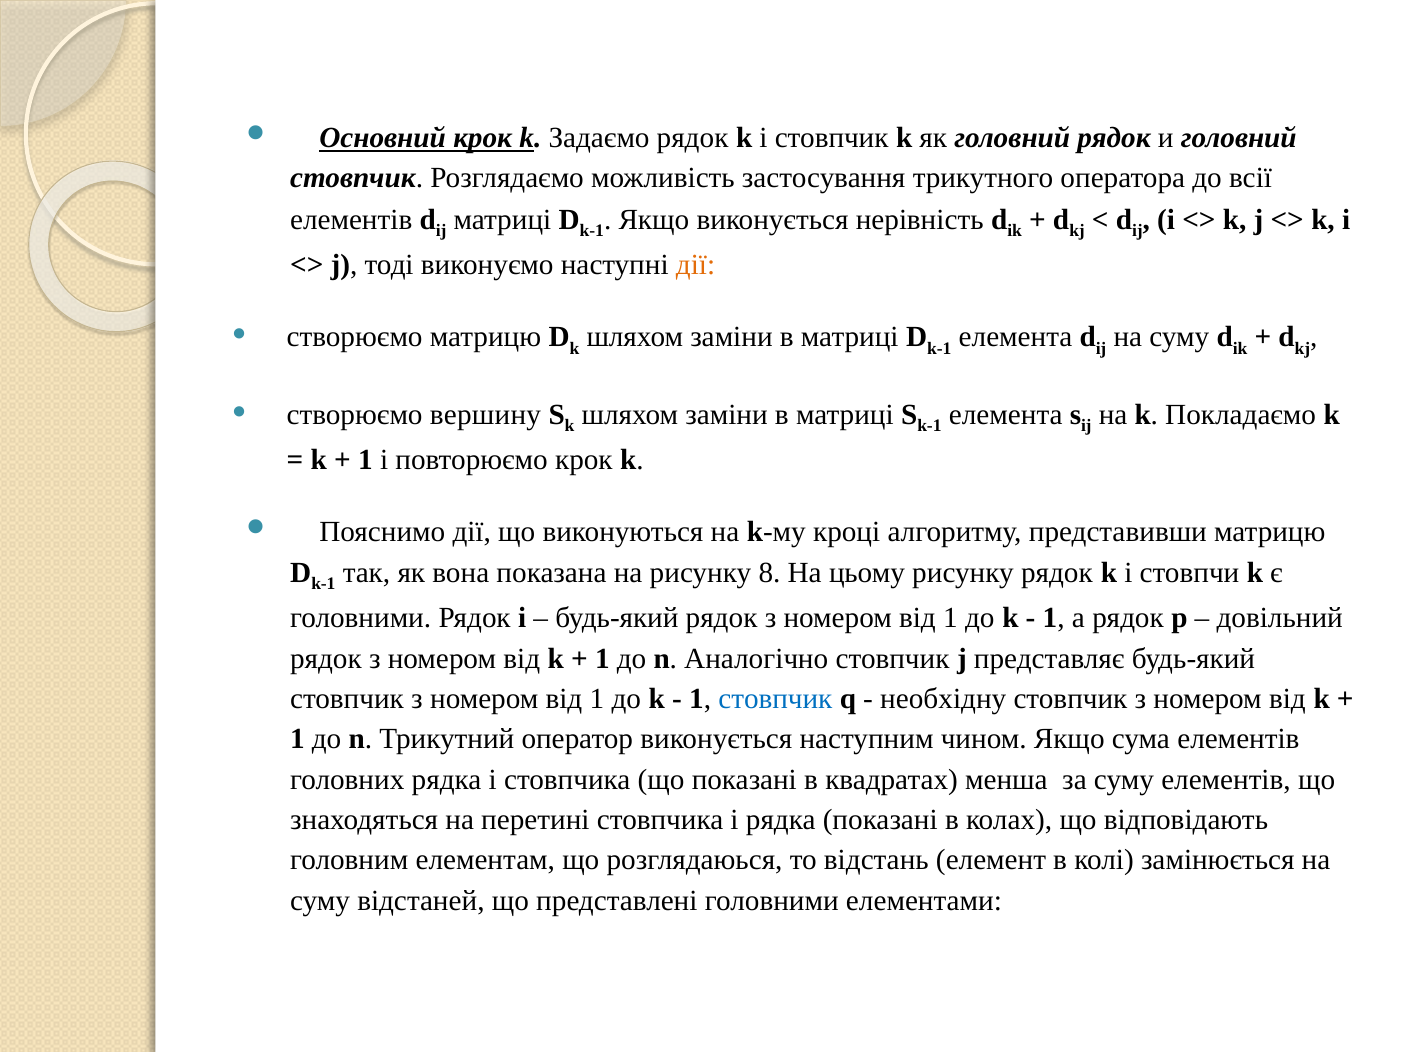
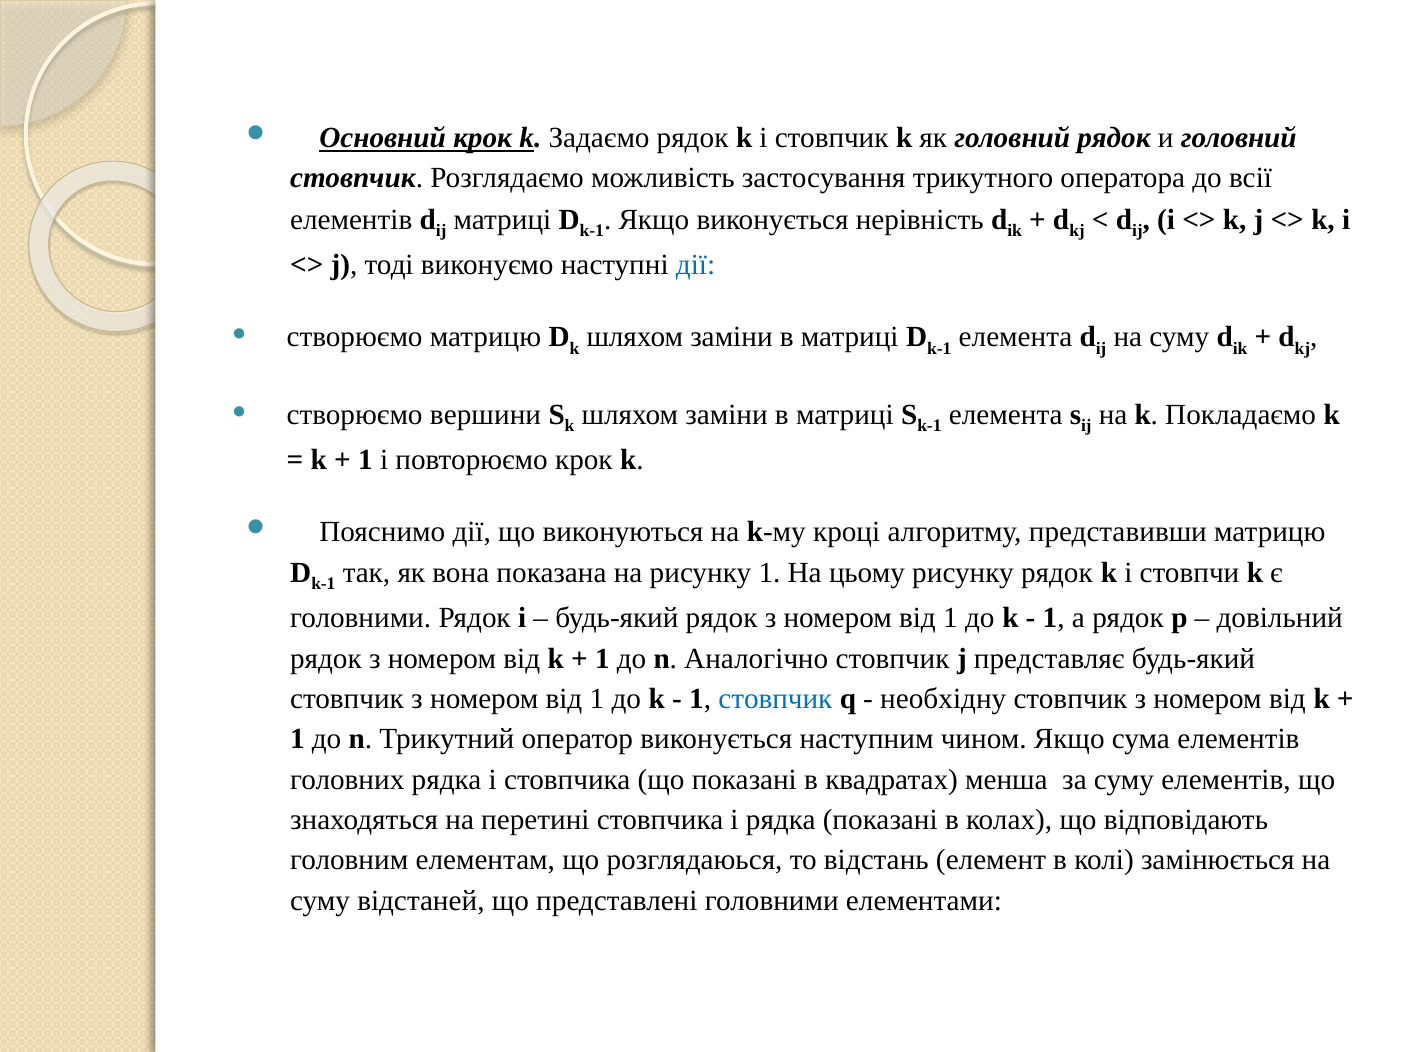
дії at (696, 265) colour: orange -> blue
вершину: вершину -> вершини
рисунку 8: 8 -> 1
